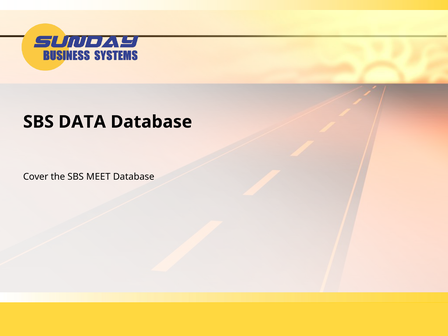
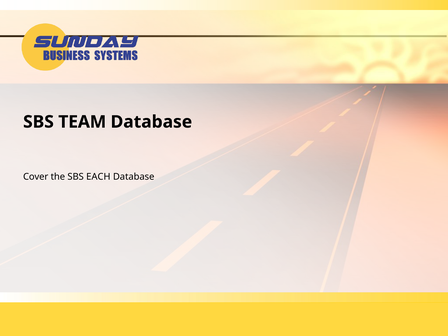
DATA: DATA -> TEAM
MEET: MEET -> EACH
